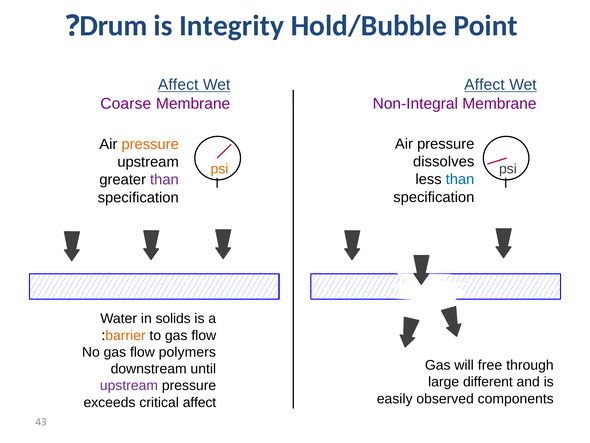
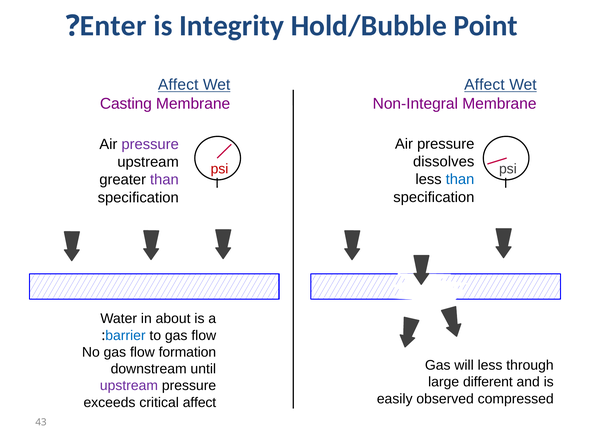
Drum: Drum -> Enter
Coarse: Coarse -> Casting
pressure at (150, 144) colour: orange -> purple
psi at (219, 169) colour: orange -> red
solids: solids -> about
barrier colour: orange -> blue
polymers: polymers -> formation
will free: free -> less
components: components -> compressed
